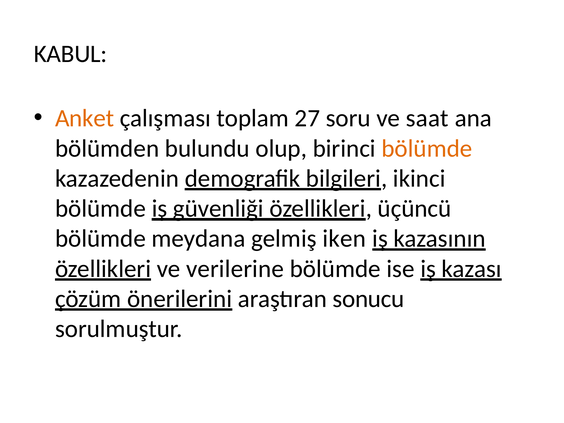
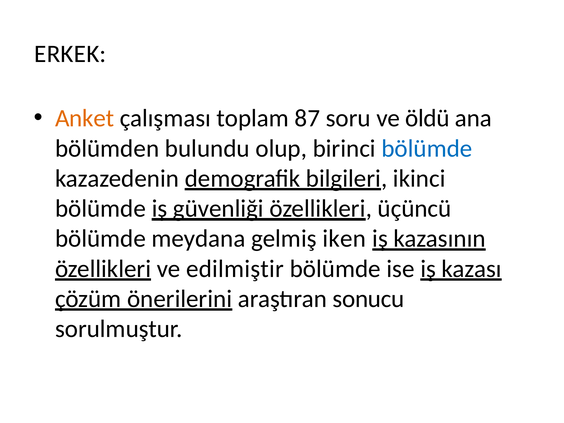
KABUL: KABUL -> ERKEK
27: 27 -> 87
saat: saat -> öldü
bölümde at (427, 148) colour: orange -> blue
verilerine: verilerine -> edilmiştir
